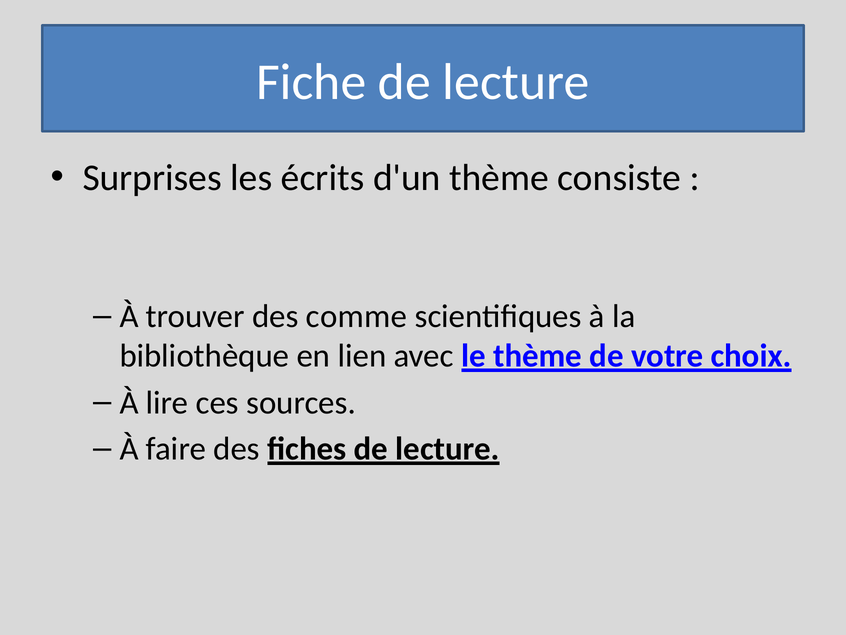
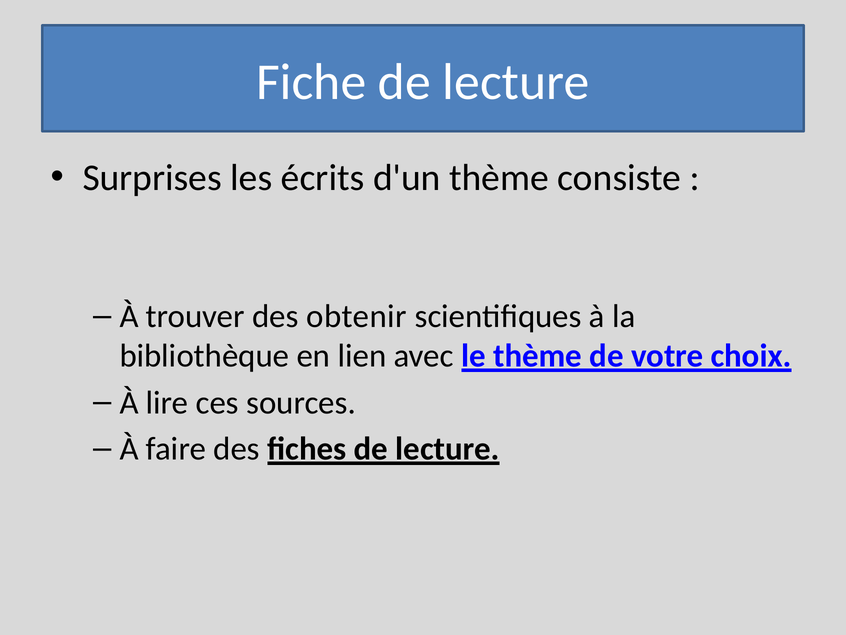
comme: comme -> obtenir
